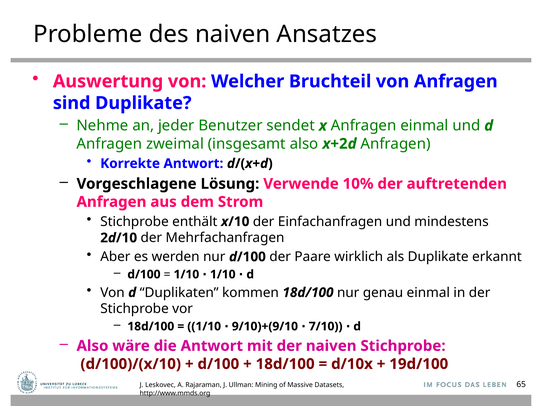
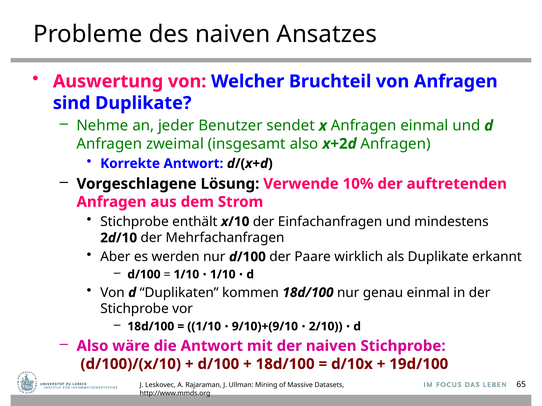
7/10: 7/10 -> 2/10
